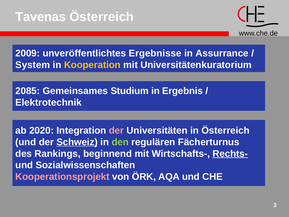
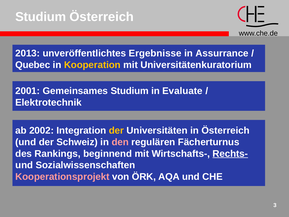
Tavenas at (41, 17): Tavenas -> Studium
2009: 2009 -> 2013
System: System -> Quebec
2085: 2085 -> 2001
Ergebnis: Ergebnis -> Evaluate
2020: 2020 -> 2002
der at (116, 130) colour: pink -> yellow
Schweiz underline: present -> none
den colour: light green -> pink
